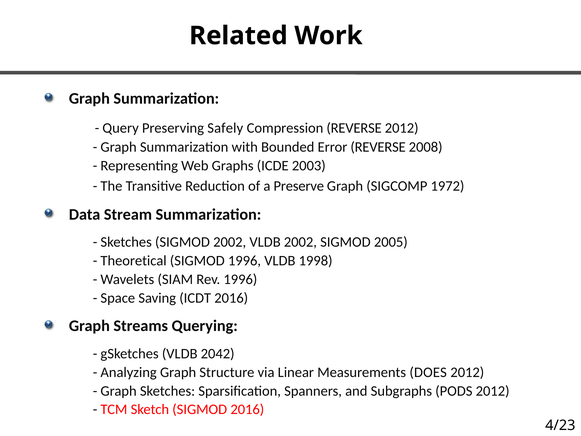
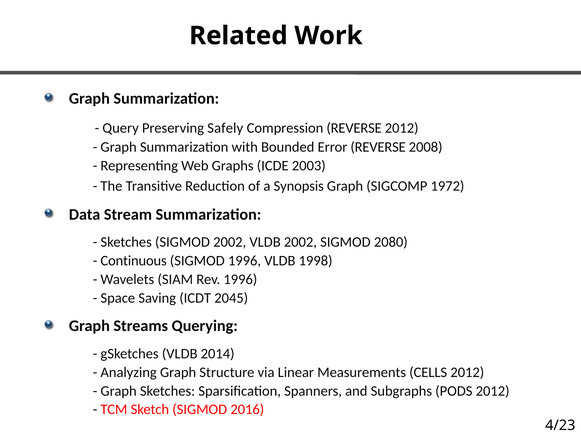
Preserve: Preserve -> Synopsis
2005: 2005 -> 2080
Theoretical: Theoretical -> Continuous
ICDT 2016: 2016 -> 2045
2042: 2042 -> 2014
DOES: DOES -> CELLS
